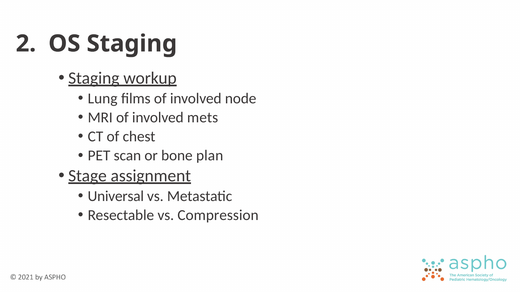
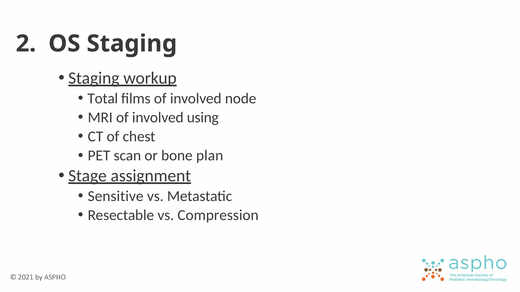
Lung: Lung -> Total
mets: mets -> using
Universal: Universal -> Sensitive
